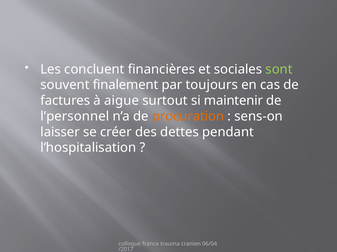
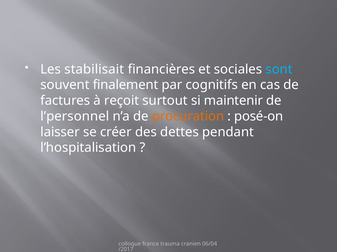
concluent: concluent -> stabilisait
sont colour: light green -> light blue
toujours: toujours -> cognitifs
aigue: aigue -> reçoit
sens-on: sens-on -> posé-on
